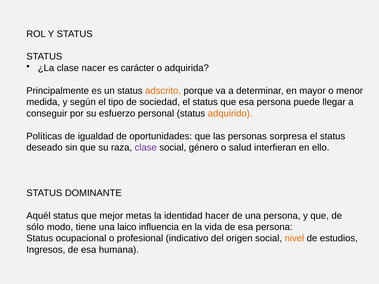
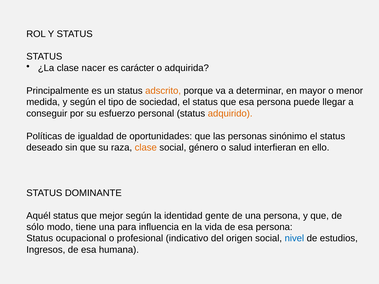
sorpresa: sorpresa -> sinónimo
clase at (146, 148) colour: purple -> orange
mejor metas: metas -> según
hacer: hacer -> gente
laico: laico -> para
nivel colour: orange -> blue
